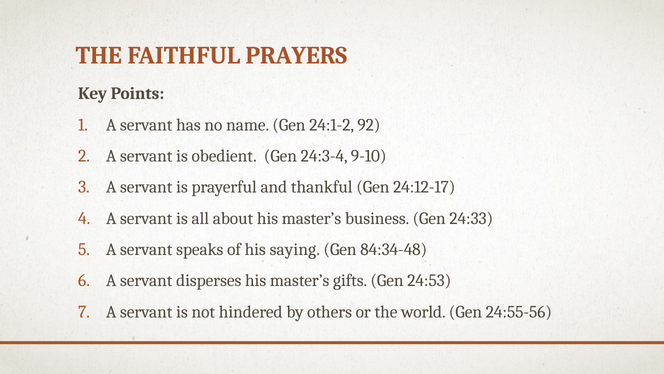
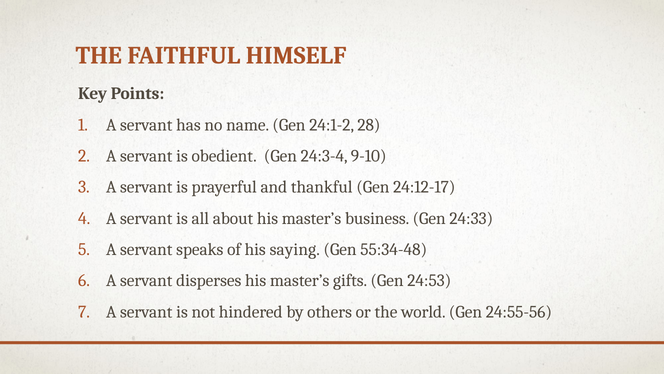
PRAYERS: PRAYERS -> HIMSELF
92: 92 -> 28
84:34-48: 84:34-48 -> 55:34-48
